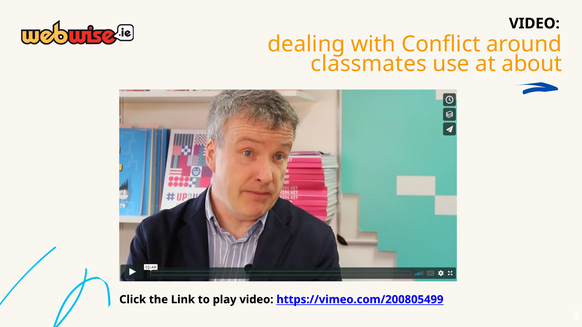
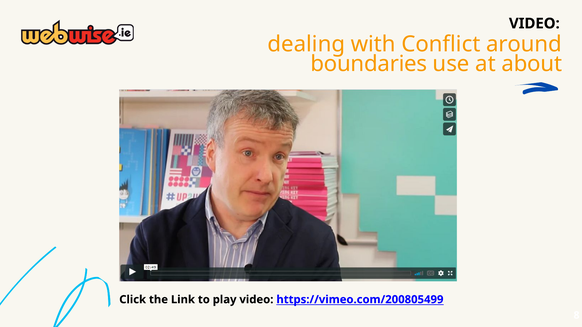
classmates: classmates -> boundaries
